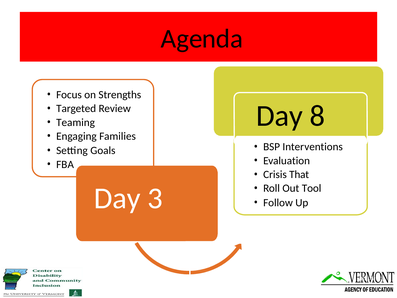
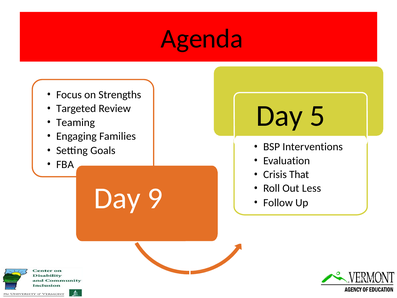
8: 8 -> 5
Tool: Tool -> Less
3: 3 -> 9
